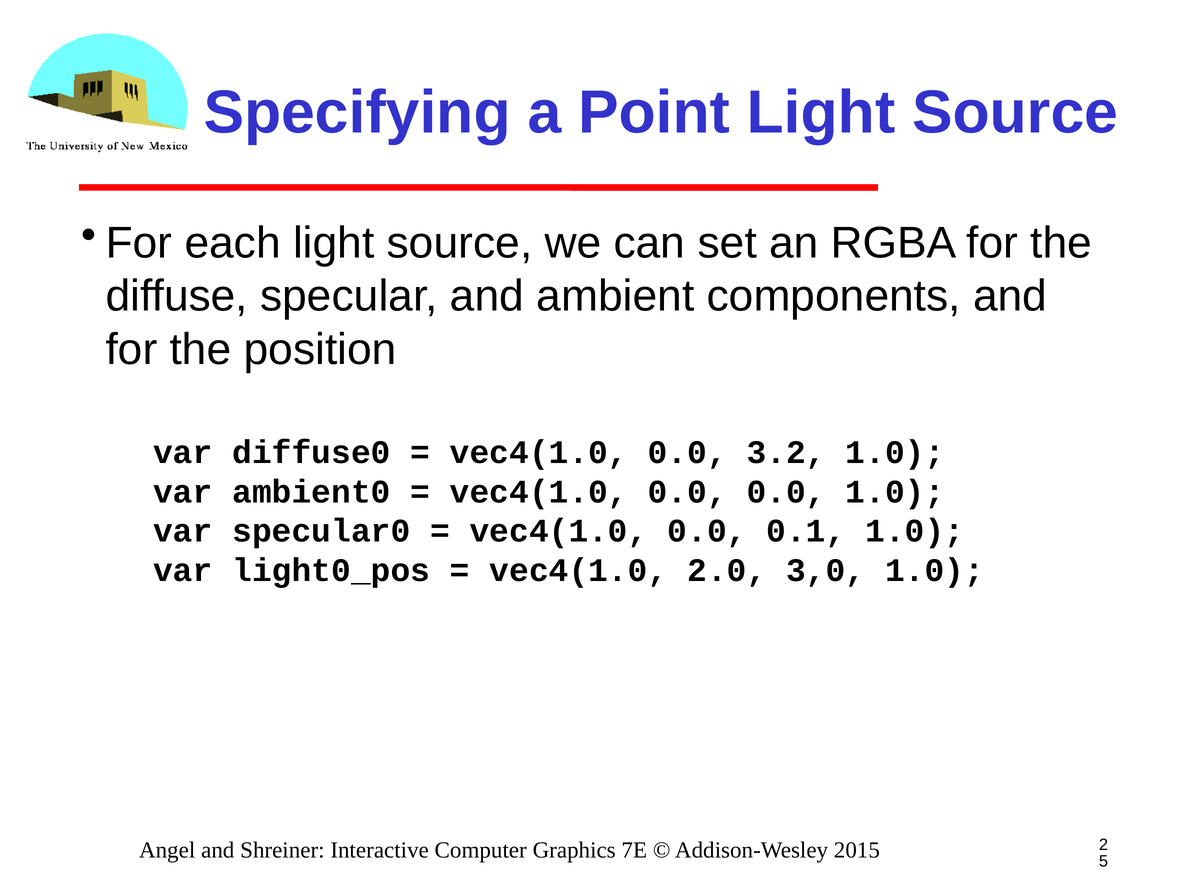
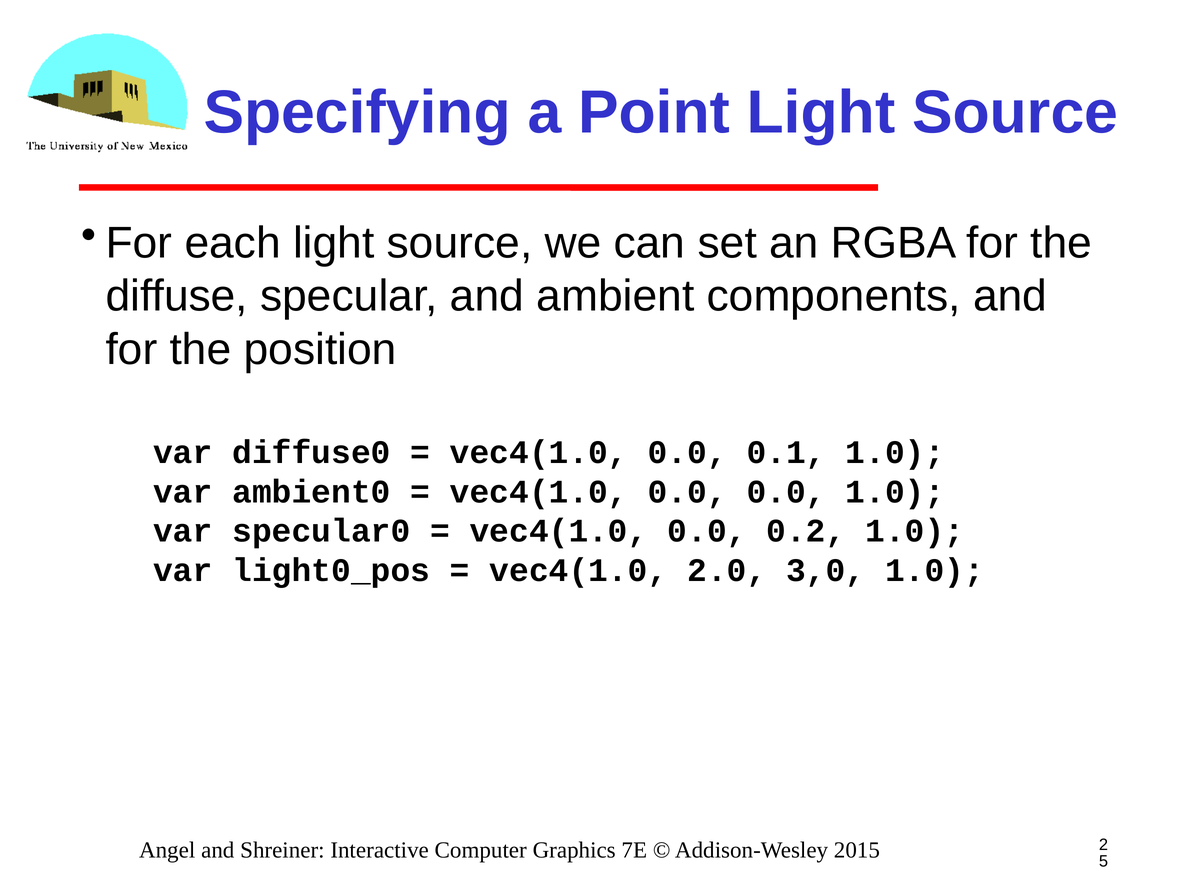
3.2: 3.2 -> 0.1
0.1: 0.1 -> 0.2
